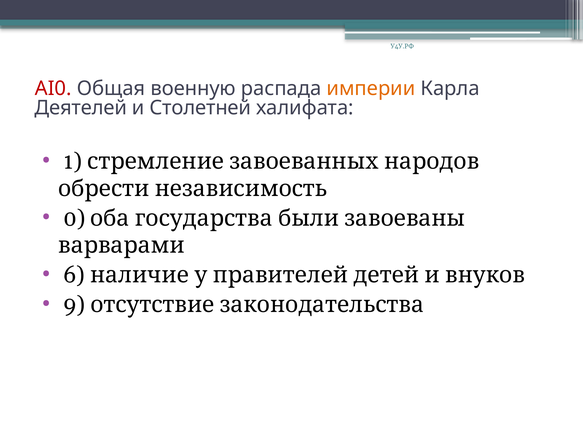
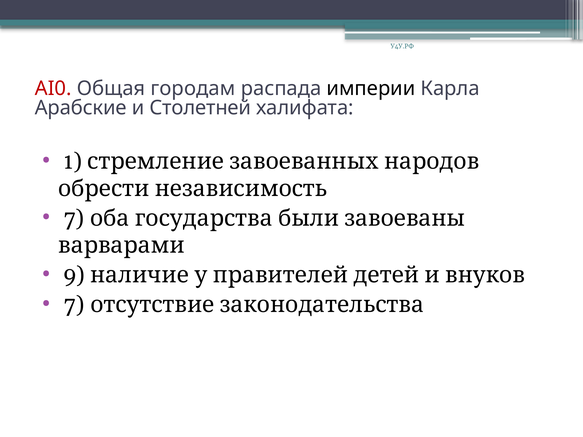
военную: военную -> городам
империи colour: orange -> black
Деятелей: Деятелей -> Арабские
0 at (74, 218): 0 -> 7
6: 6 -> 9
9 at (74, 305): 9 -> 7
